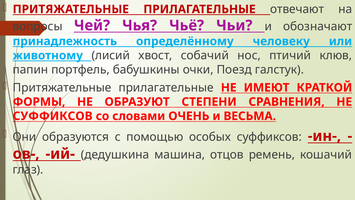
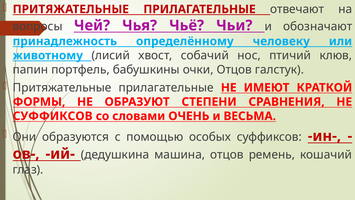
очки Поезд: Поезд -> Отцов
